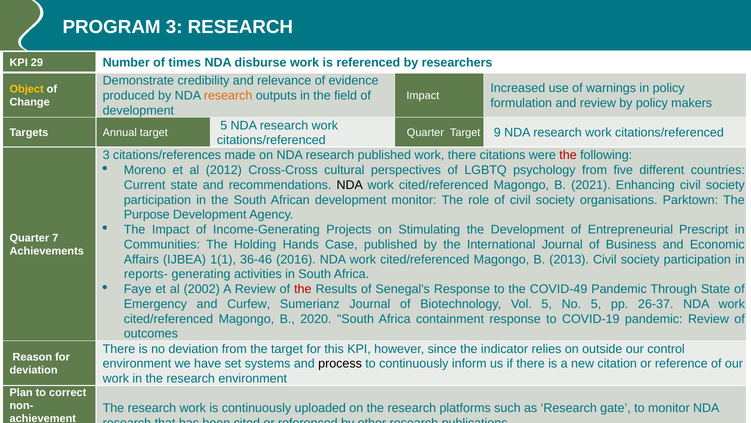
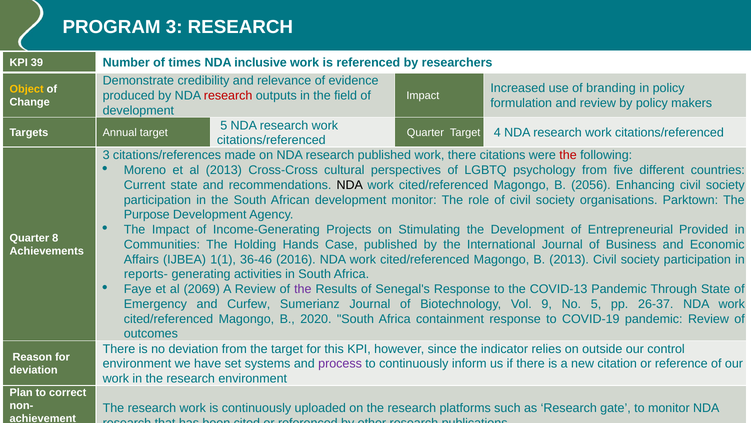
29: 29 -> 39
disburse: disburse -> inclusive
warnings: warnings -> branding
research at (228, 95) colour: orange -> red
9: 9 -> 4
al 2012: 2012 -> 2013
2021: 2021 -> 2056
Prescript: Prescript -> Provided
7: 7 -> 8
2002: 2002 -> 2069
the at (303, 289) colour: red -> purple
COVID-49: COVID-49 -> COVID-13
Vol 5: 5 -> 9
process colour: black -> purple
